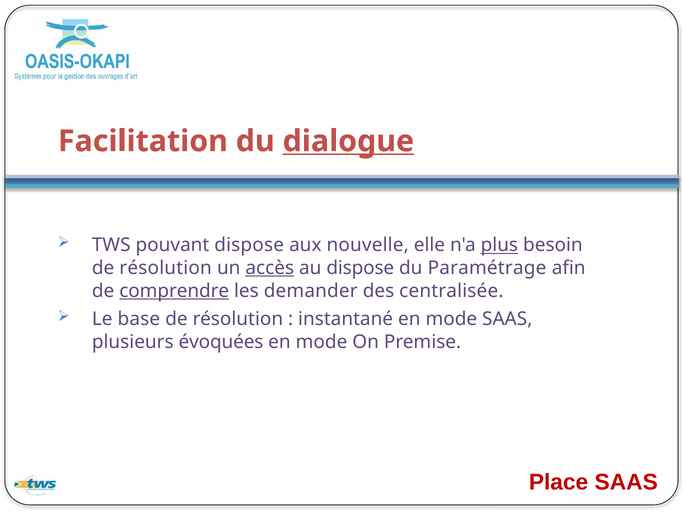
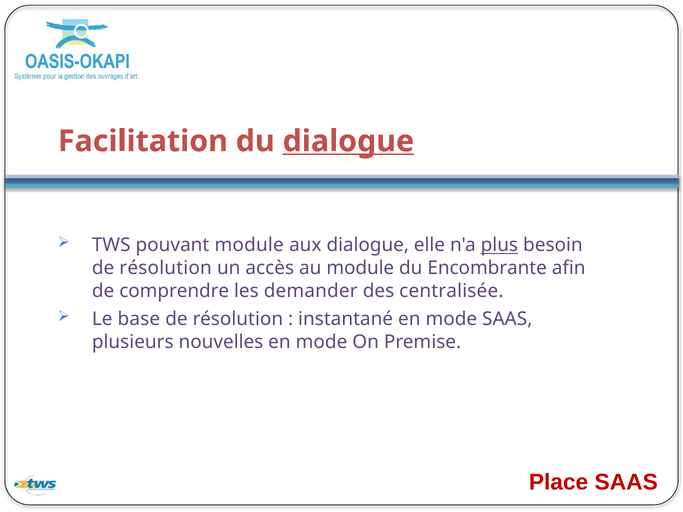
pouvant dispose: dispose -> module
aux nouvelle: nouvelle -> dialogue
accès underline: present -> none
au dispose: dispose -> module
Paramétrage: Paramétrage -> Encombrante
comprendre underline: present -> none
évoquées: évoquées -> nouvelles
